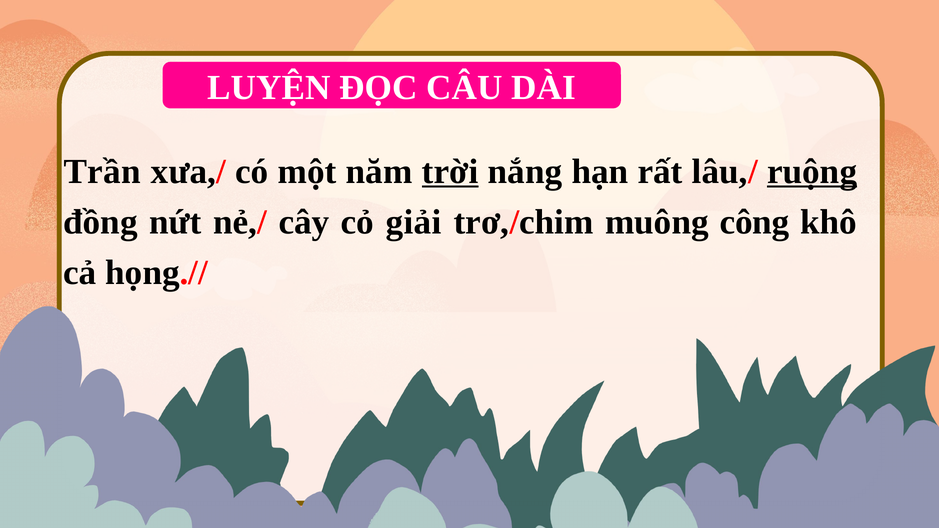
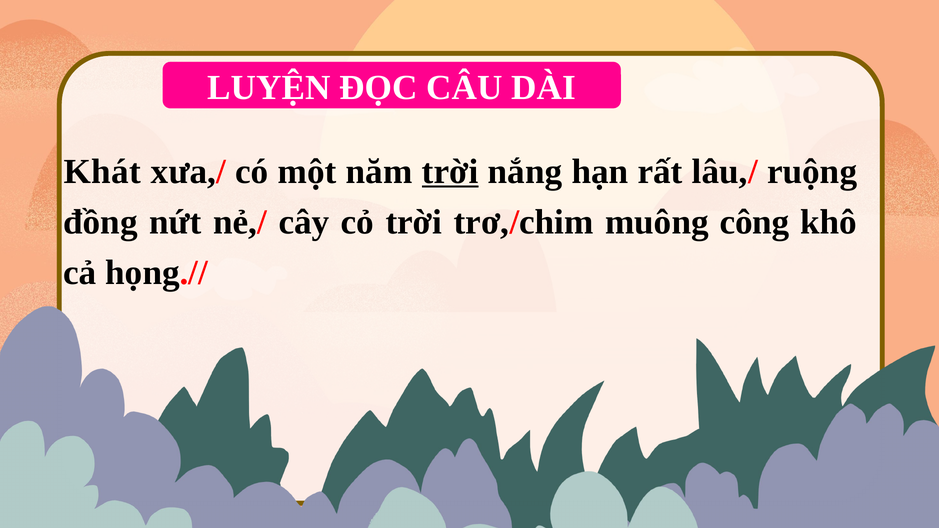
Trần: Trần -> Khát
ruộng underline: present -> none
cỏ giải: giải -> trời
